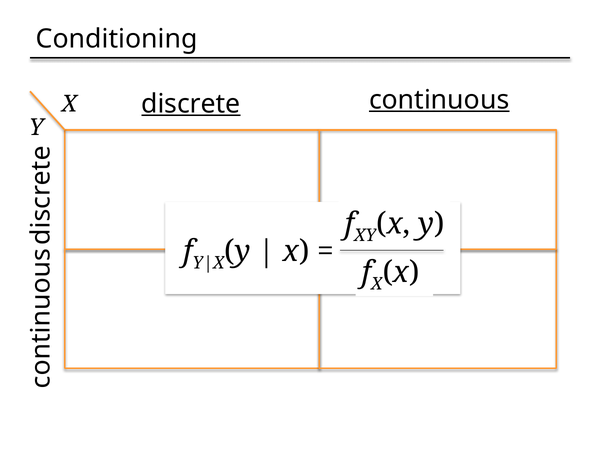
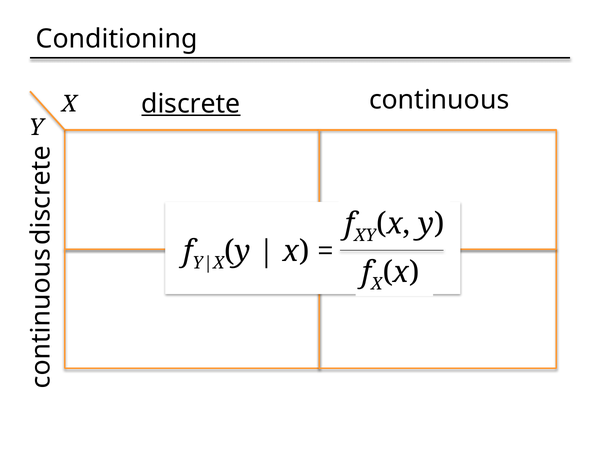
continuous underline: present -> none
